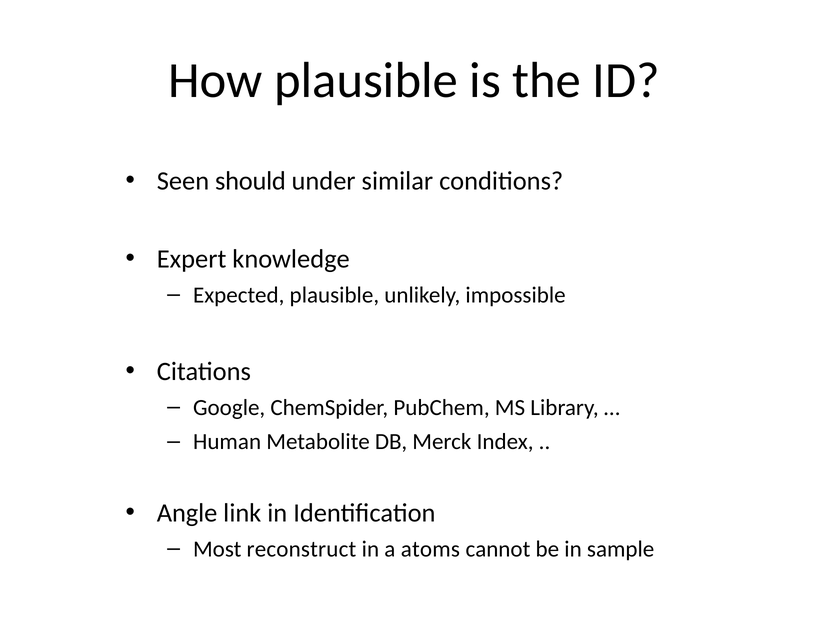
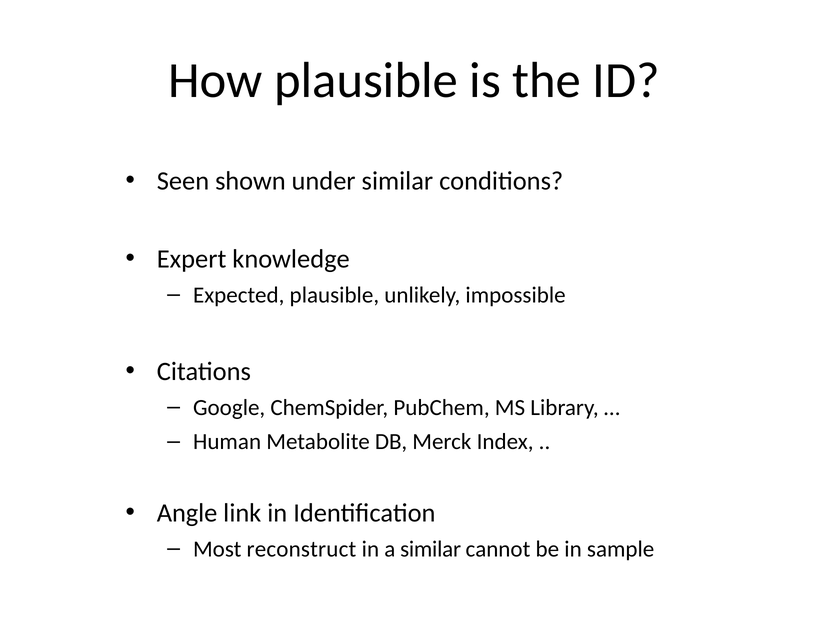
should: should -> shown
a atoms: atoms -> similar
